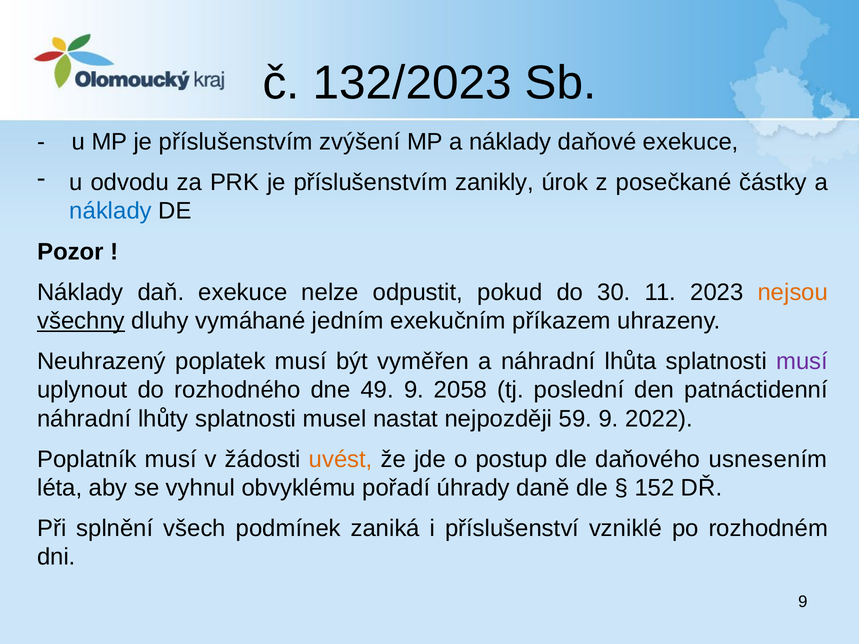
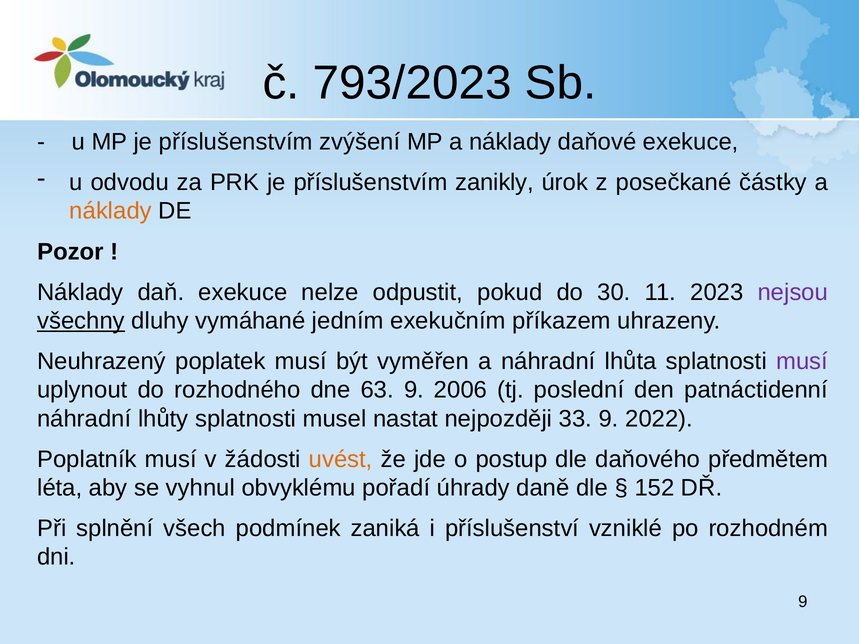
132/2023: 132/2023 -> 793/2023
náklady at (111, 211) colour: blue -> orange
nejsou colour: orange -> purple
49: 49 -> 63
2058: 2058 -> 2006
59: 59 -> 33
usnesením: usnesením -> předmětem
